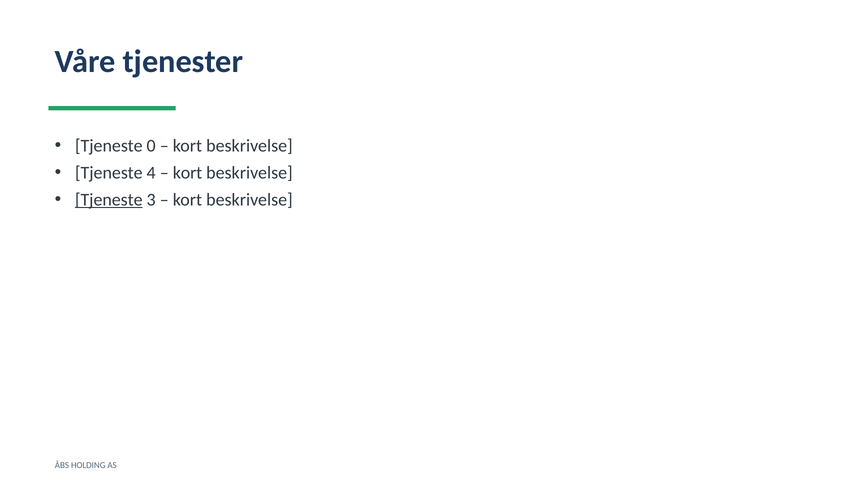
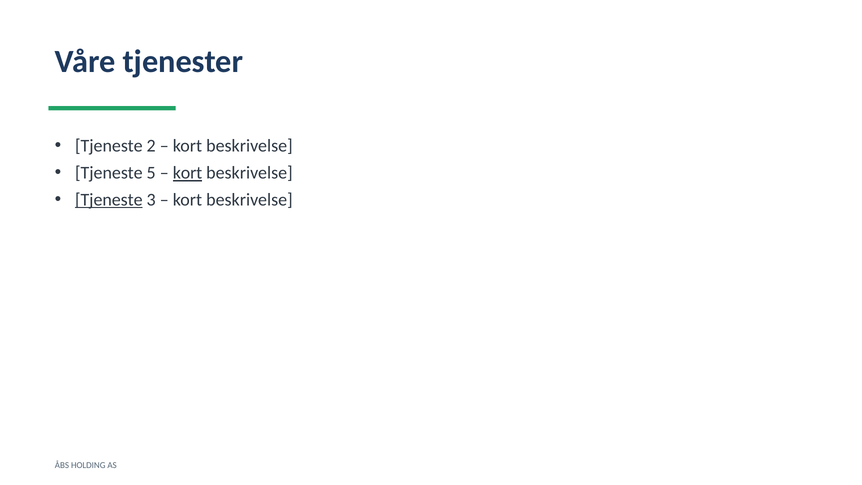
0: 0 -> 2
4: 4 -> 5
kort at (188, 173) underline: none -> present
